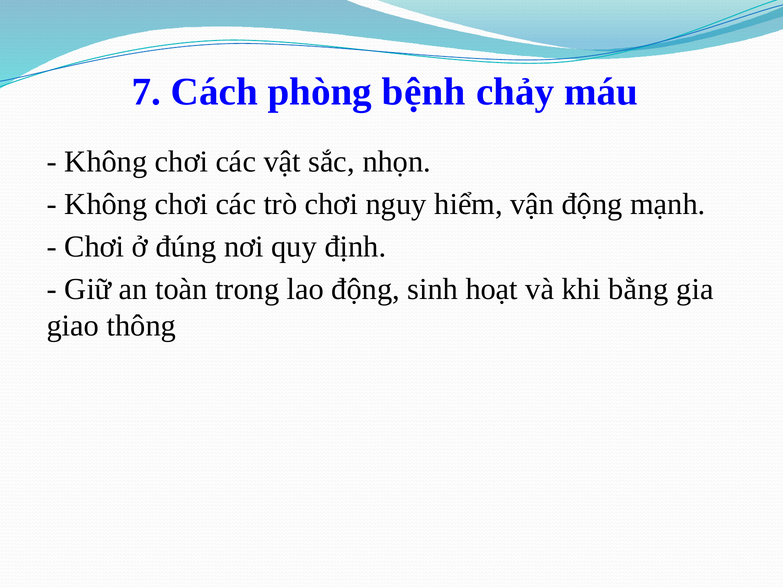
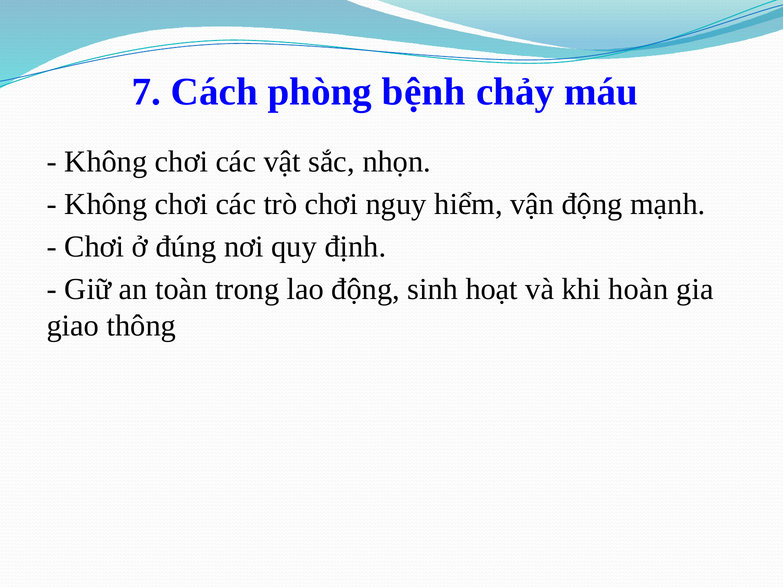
bằng: bằng -> hoàn
